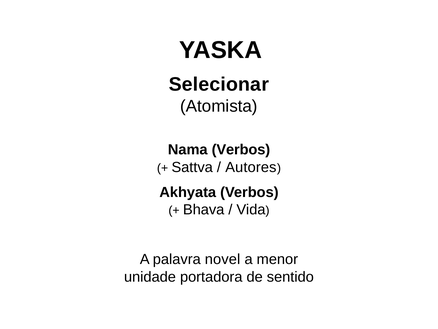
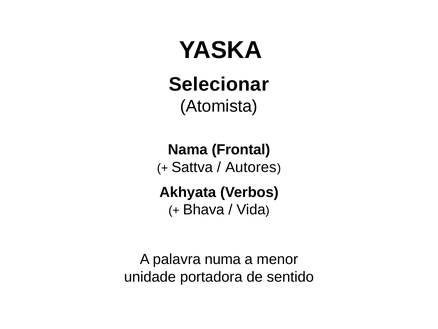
Nama Verbos: Verbos -> Frontal
novel: novel -> numa
